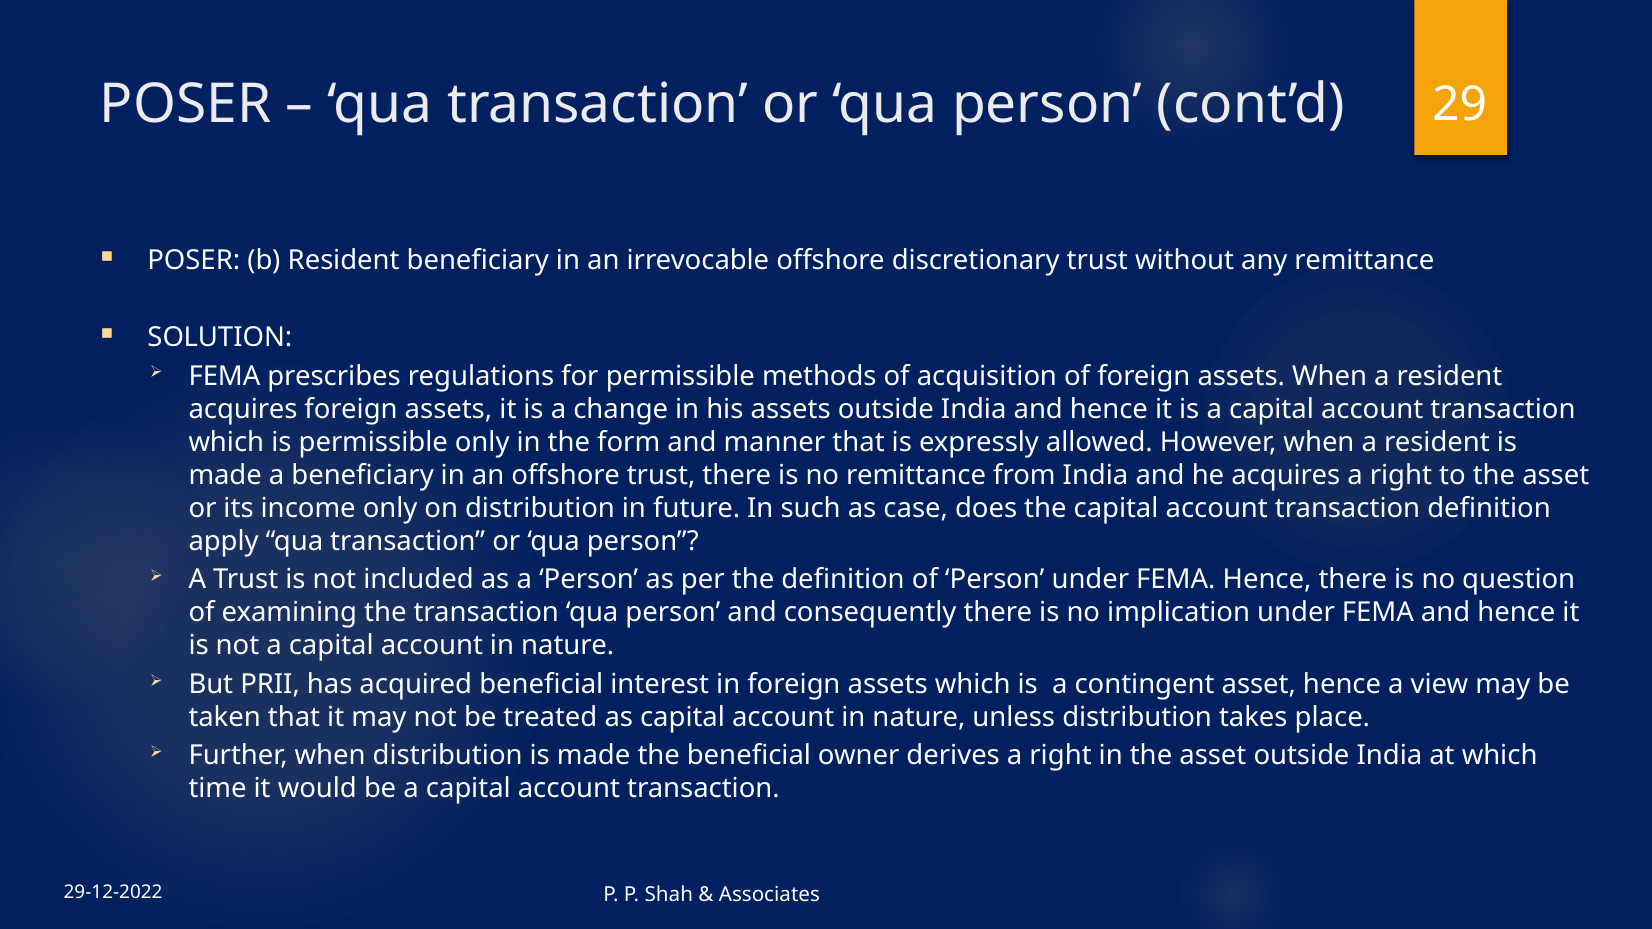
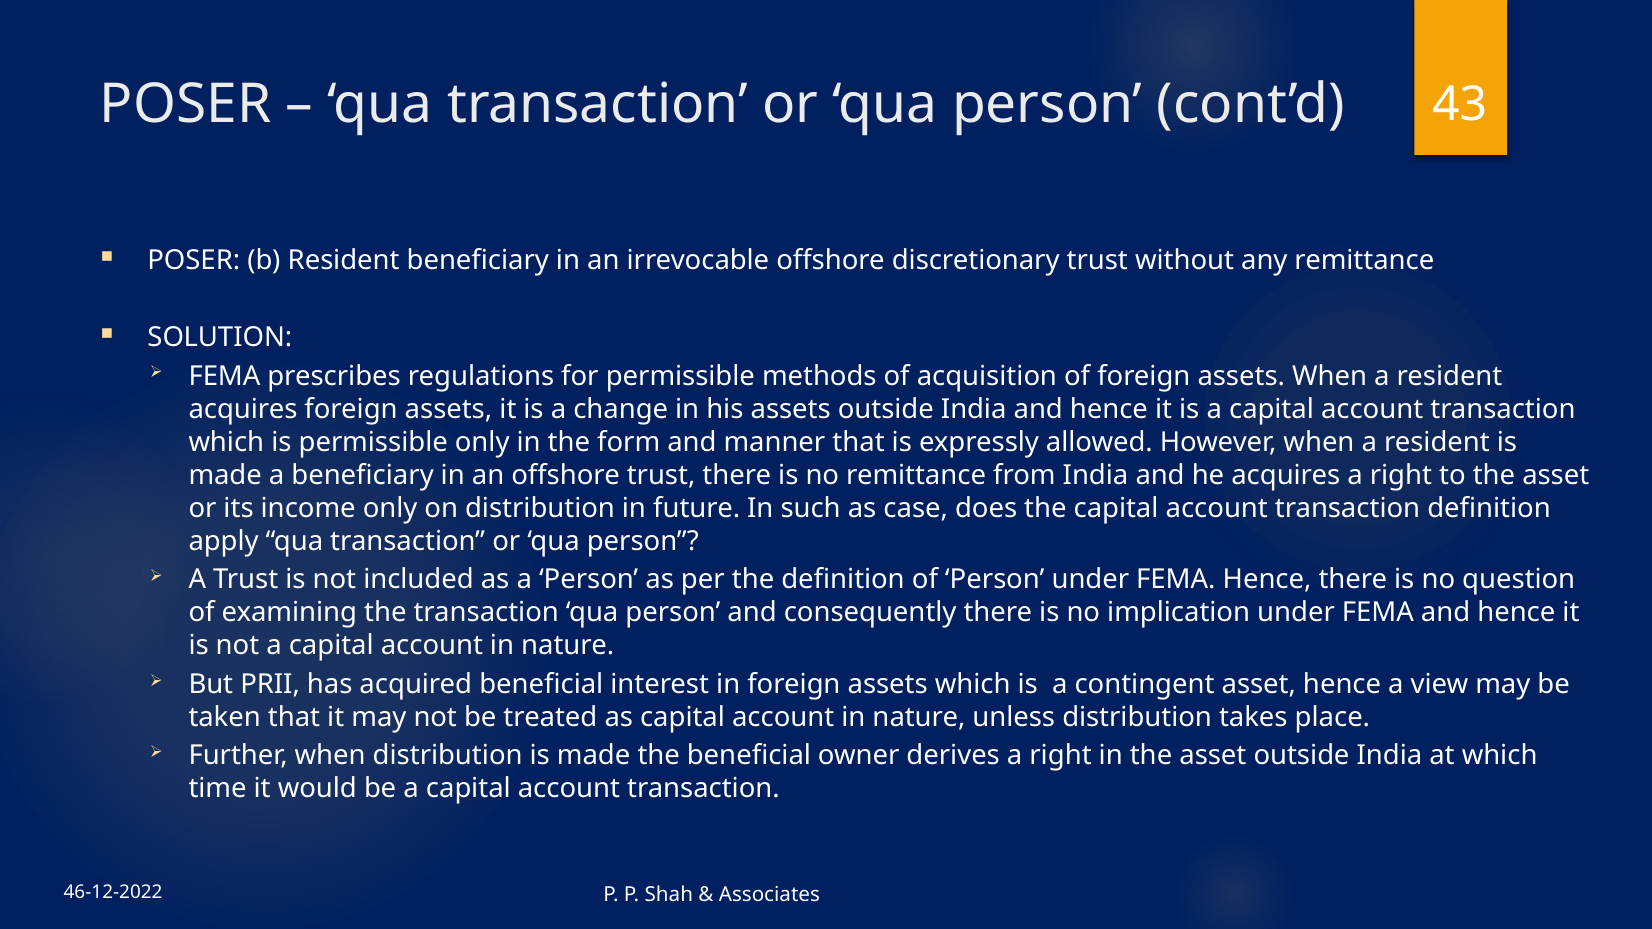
29: 29 -> 43
29-12-2022: 29-12-2022 -> 46-12-2022
